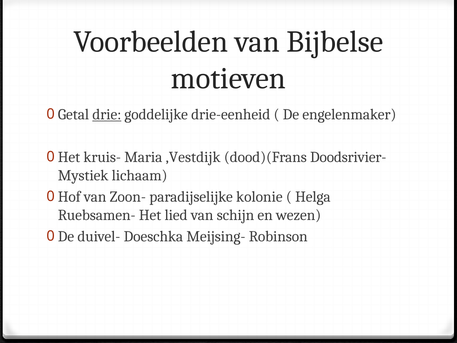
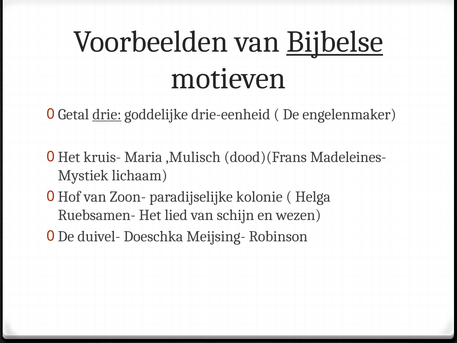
Bijbelse underline: none -> present
,Vestdijk: ,Vestdijk -> ,Mulisch
Doodsrivier-: Doodsrivier- -> Madeleines-
